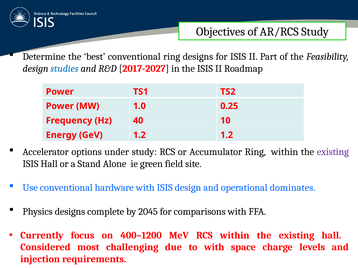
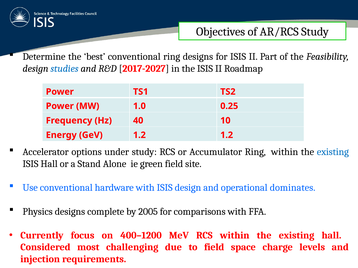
existing at (333, 152) colour: purple -> blue
2045: 2045 -> 2005
to with: with -> field
